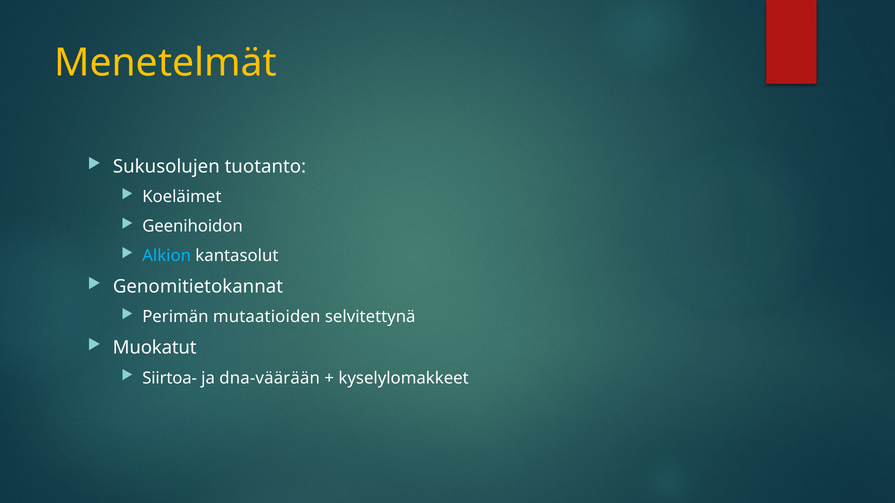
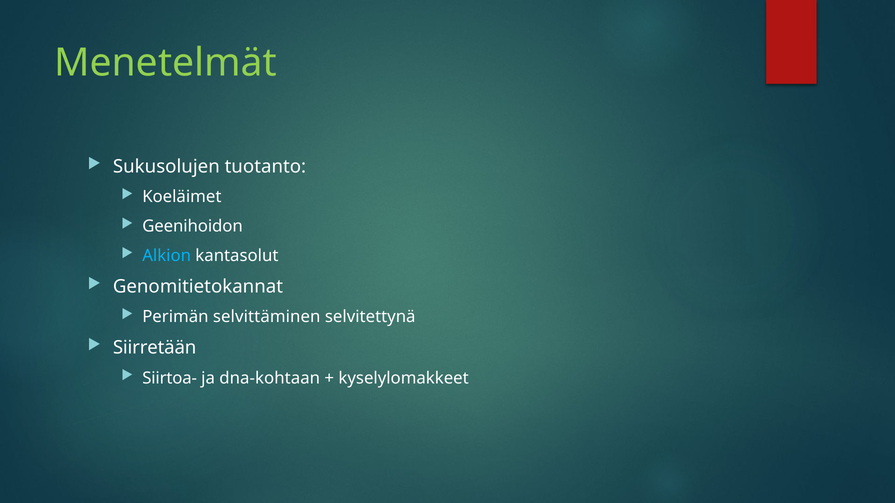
Menetelmät colour: yellow -> light green
mutaatioiden: mutaatioiden -> selvittäminen
Muokatut: Muokatut -> Siirretään
dna-väärään: dna-väärään -> dna-kohtaan
